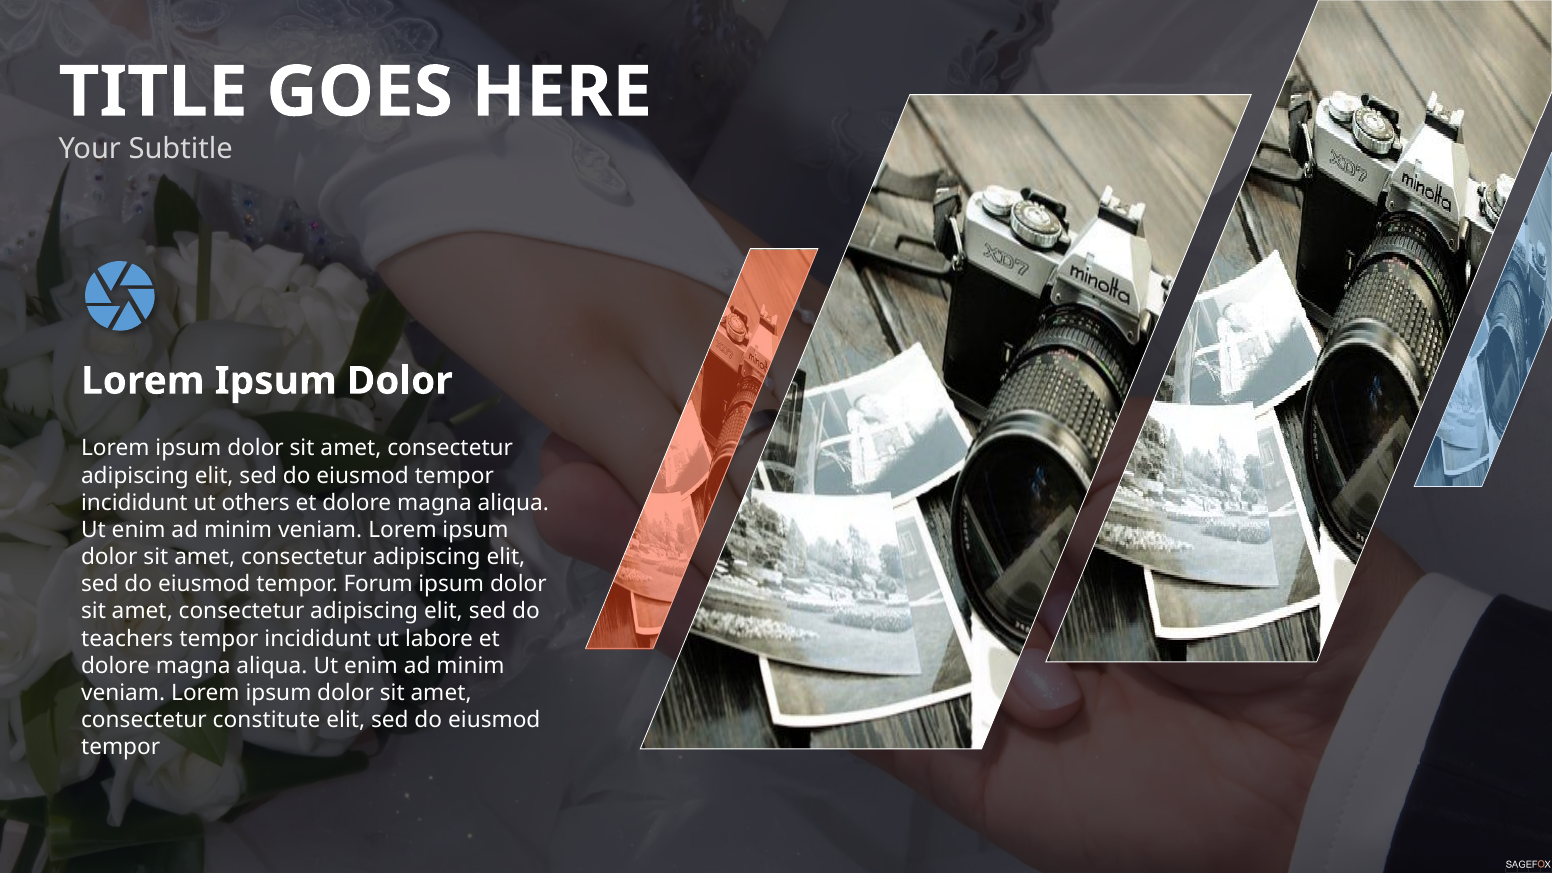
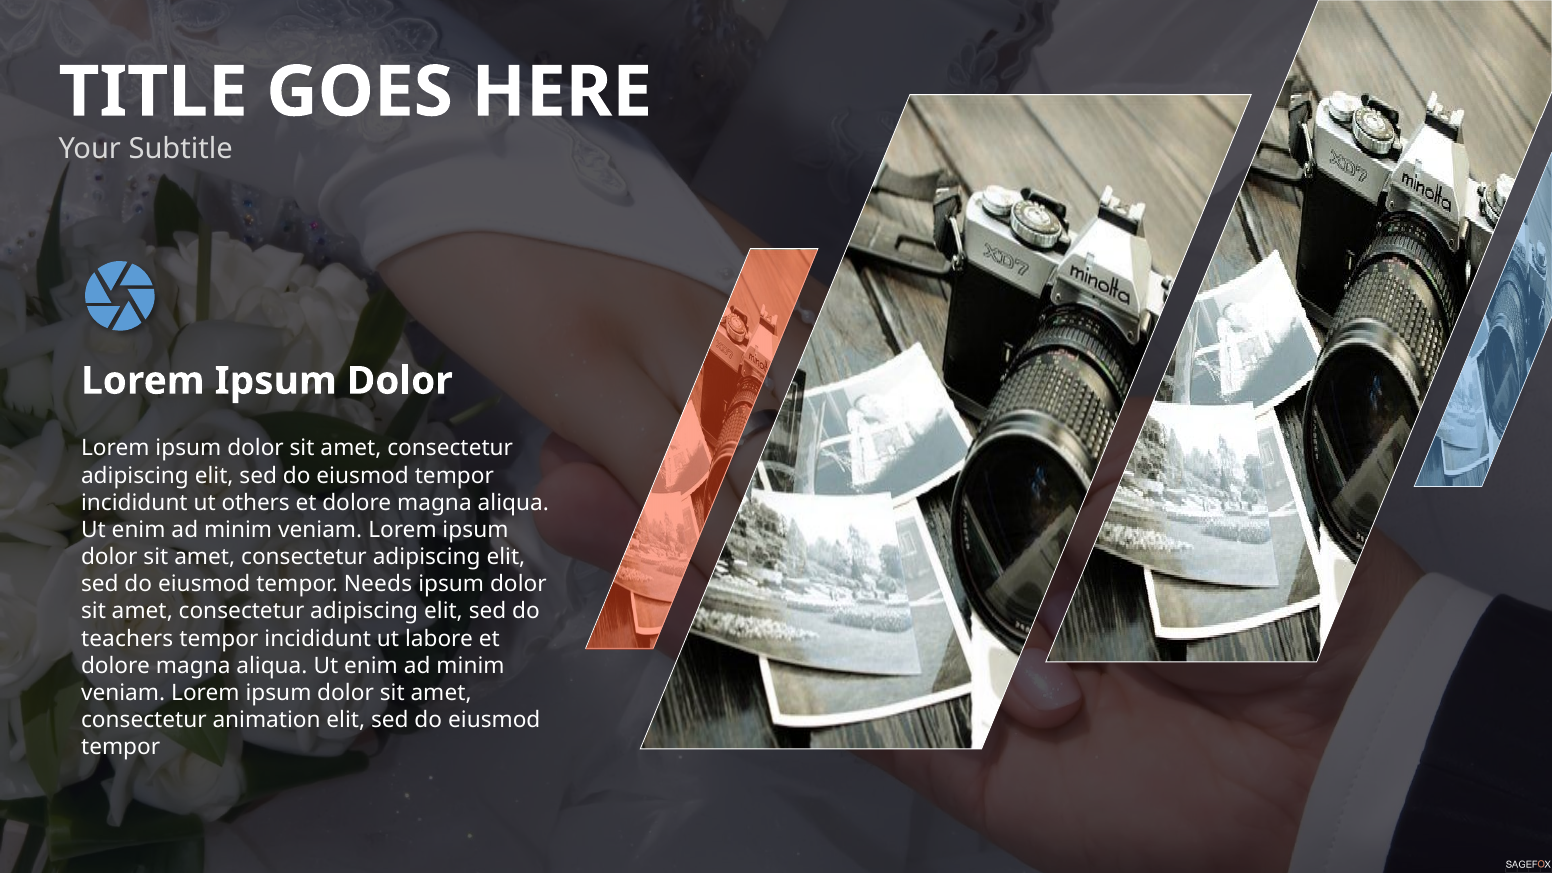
Forum: Forum -> Needs
constitute: constitute -> animation
